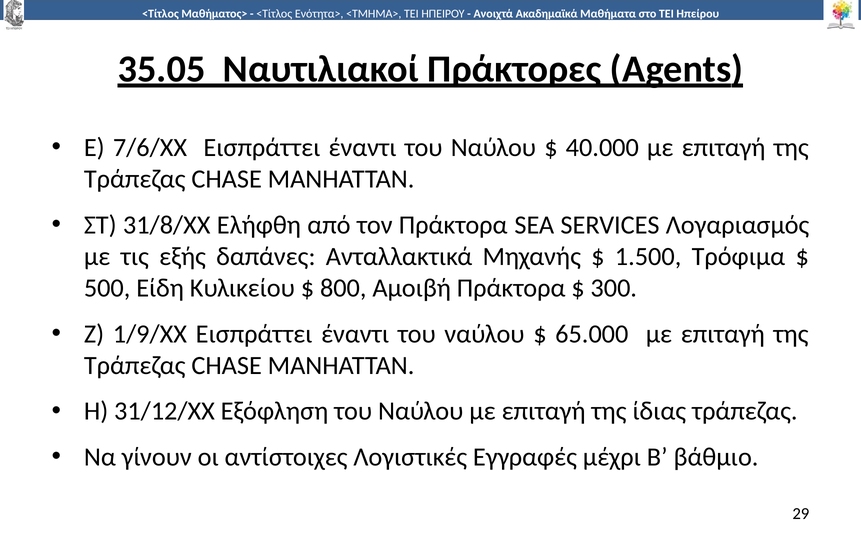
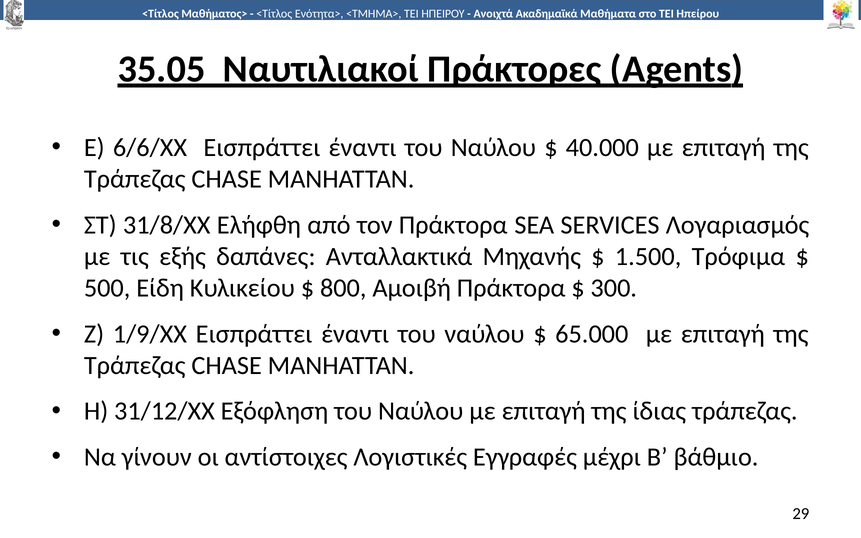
7/6/ΧΧ: 7/6/ΧΧ -> 6/6/ΧΧ
